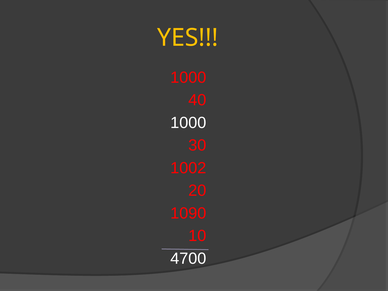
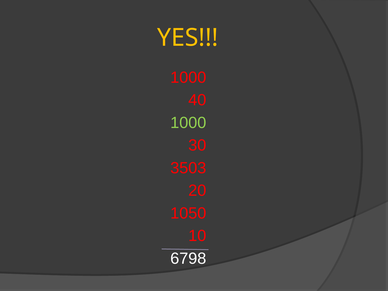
1000 at (188, 123) colour: white -> light green
1002: 1002 -> 3503
1090: 1090 -> 1050
4700: 4700 -> 6798
